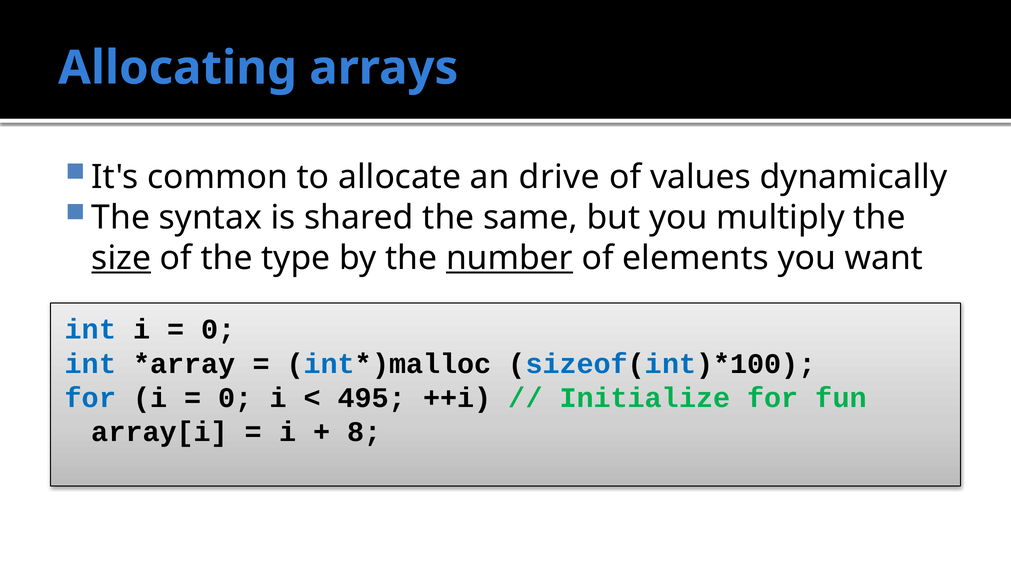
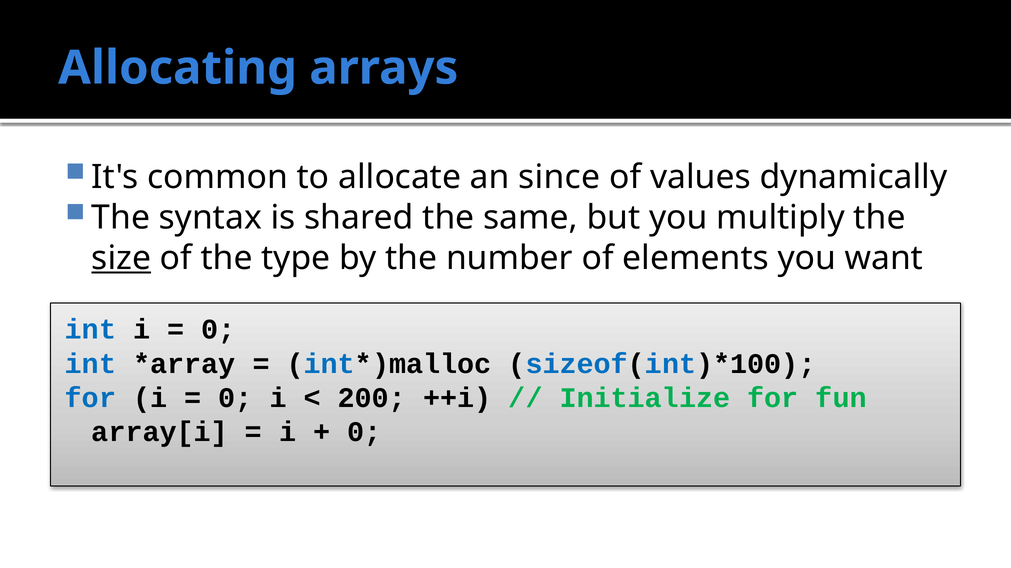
drive: drive -> since
number underline: present -> none
495: 495 -> 200
8 at (364, 432): 8 -> 0
